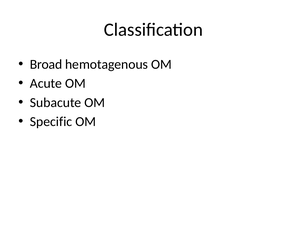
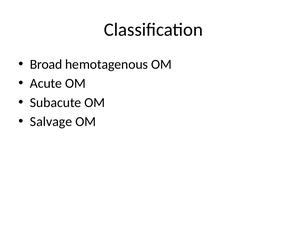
Specific: Specific -> Salvage
